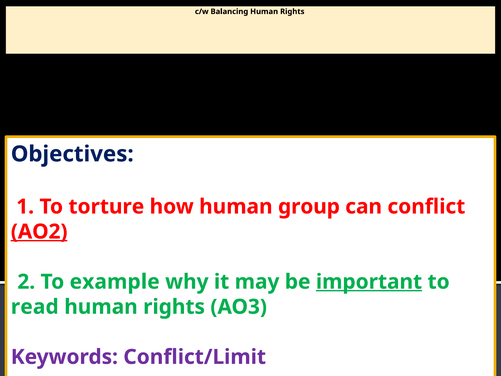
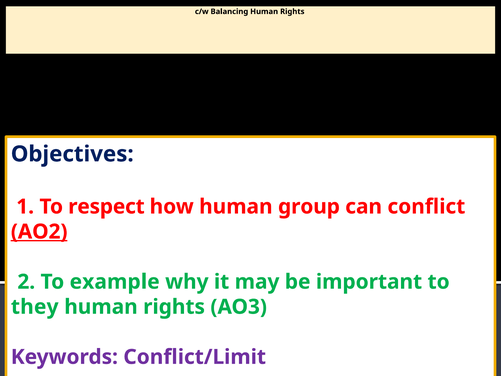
torture: torture -> respect
important underline: present -> none
read: read -> they
